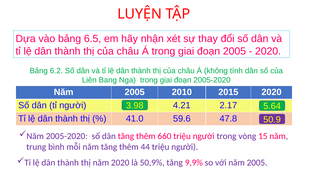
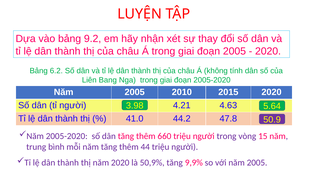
6.5: 6.5 -> 9.2
2.17: 2.17 -> 4.63
59.6: 59.6 -> 44.2
